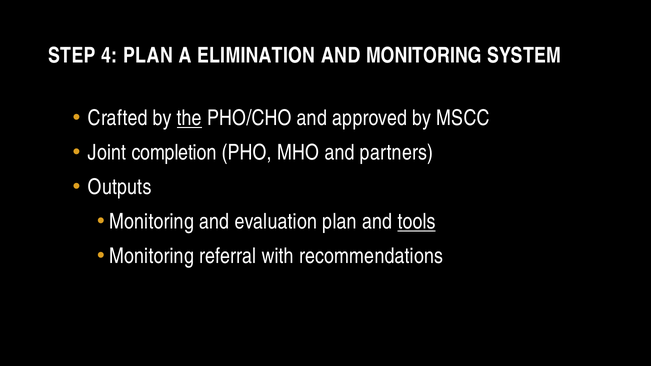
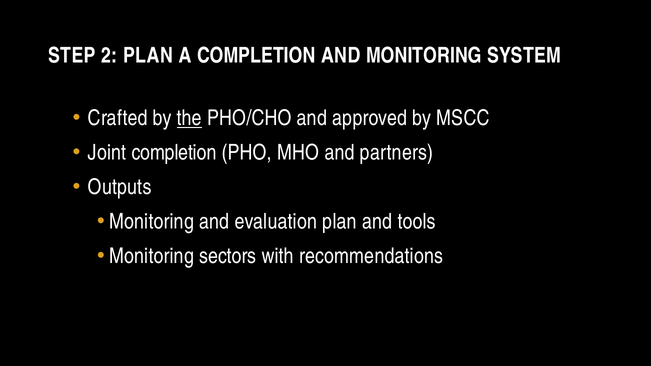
4: 4 -> 2
A ELIMINATION: ELIMINATION -> COMPLETION
tools underline: present -> none
referral: referral -> sectors
